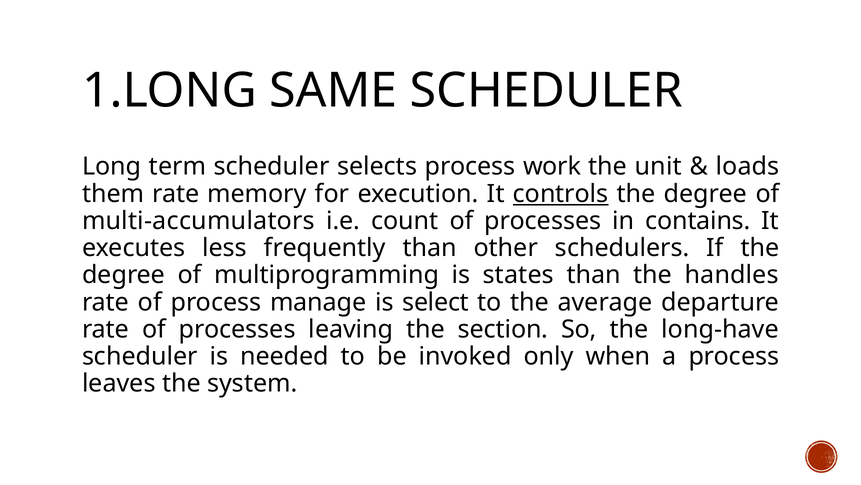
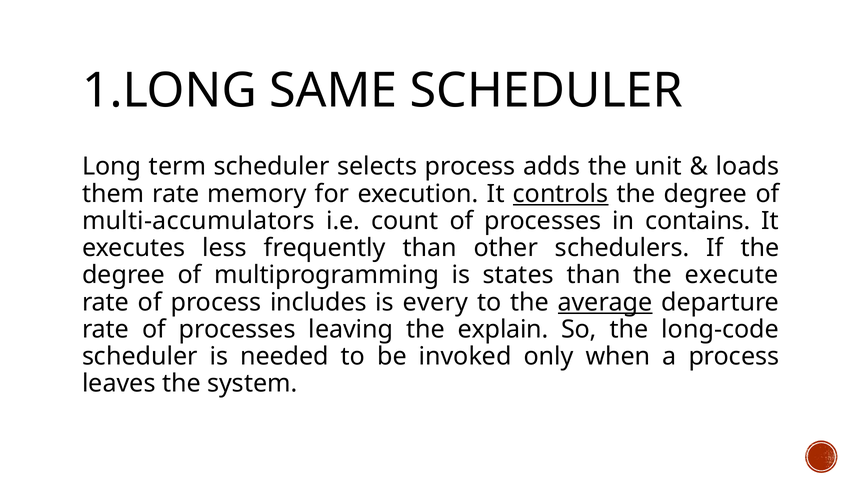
work: work -> adds
handles: handles -> execute
manage: manage -> includes
select: select -> every
average underline: none -> present
section: section -> explain
long-have: long-have -> long-code
